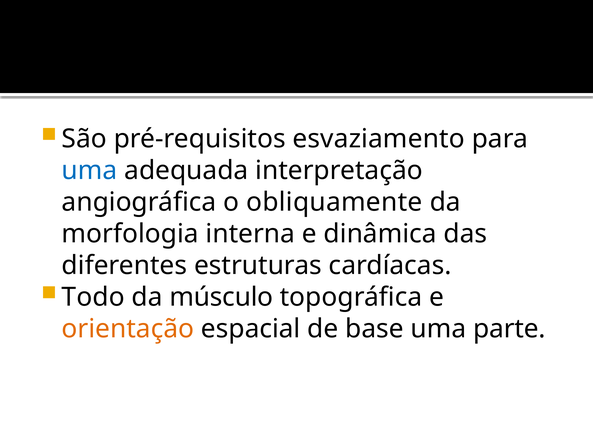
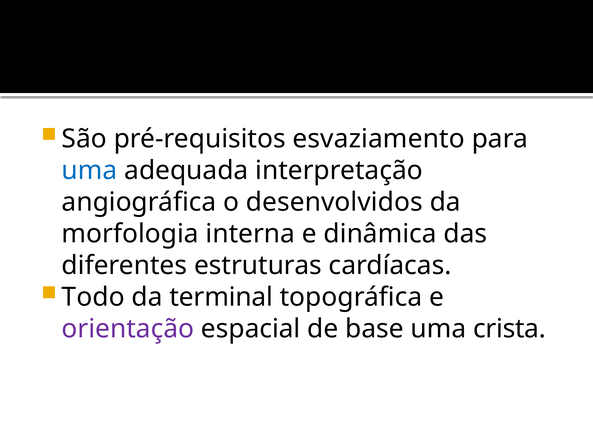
obliquamente: obliquamente -> desenvolvidos
músculo: músculo -> terminal
orientação colour: orange -> purple
parte: parte -> crista
